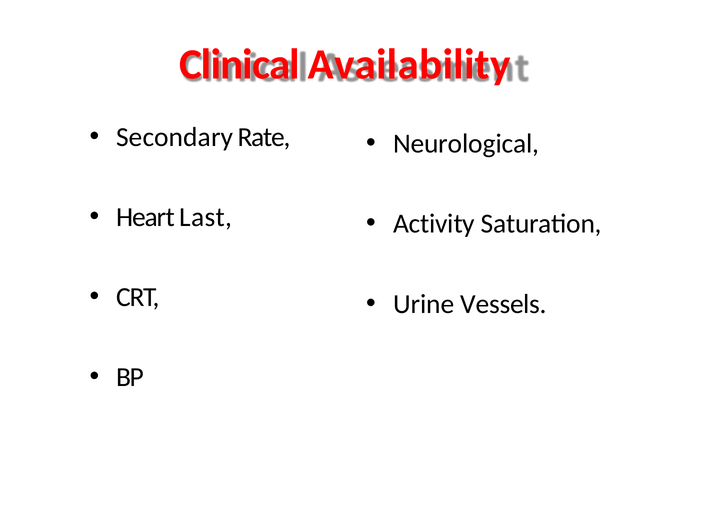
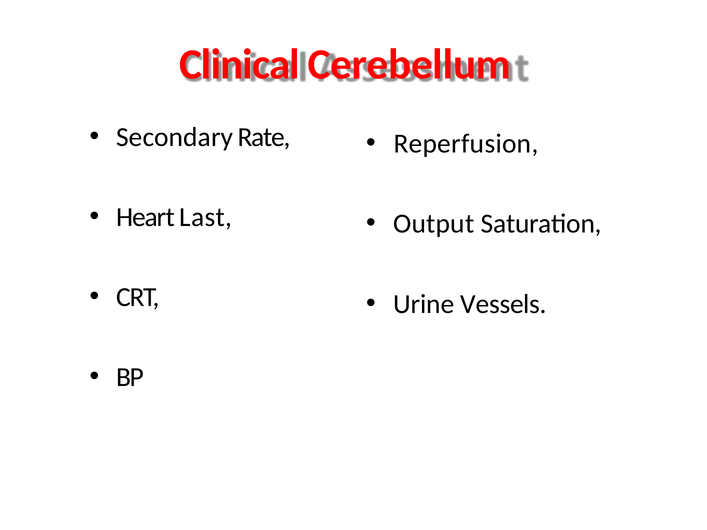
Availability: Availability -> Cerebellum
Neurological: Neurological -> Reperfusion
Activity: Activity -> Output
